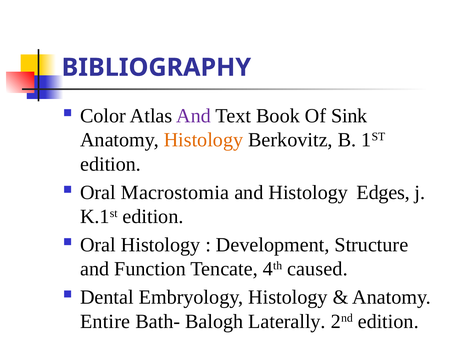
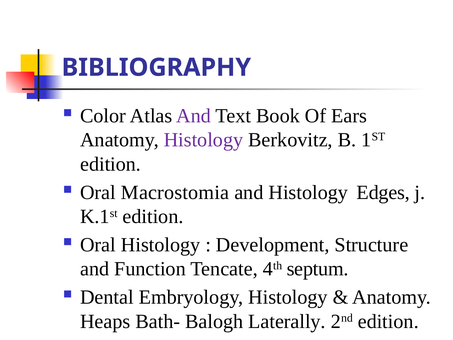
Sink: Sink -> Ears
Histology at (203, 140) colour: orange -> purple
caused: caused -> septum
Entire: Entire -> Heaps
